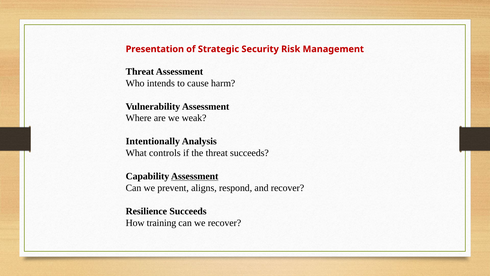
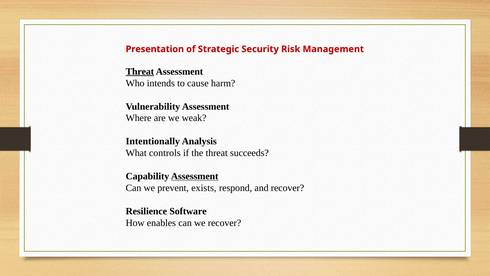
Threat at (140, 71) underline: none -> present
aligns: aligns -> exists
Resilience Succeeds: Succeeds -> Software
training: training -> enables
